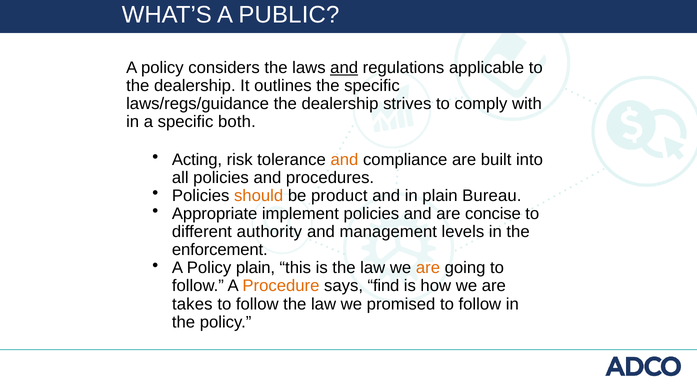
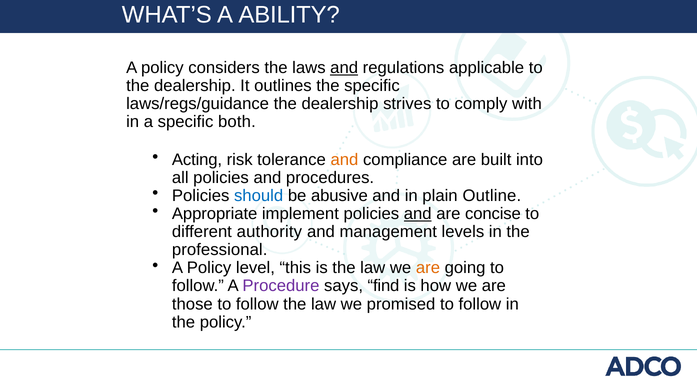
PUBLIC: PUBLIC -> ABILITY
should colour: orange -> blue
product: product -> abusive
Bureau: Bureau -> Outline
and at (418, 214) underline: none -> present
enforcement: enforcement -> professional
Policy plain: plain -> level
Procedure colour: orange -> purple
takes: takes -> those
